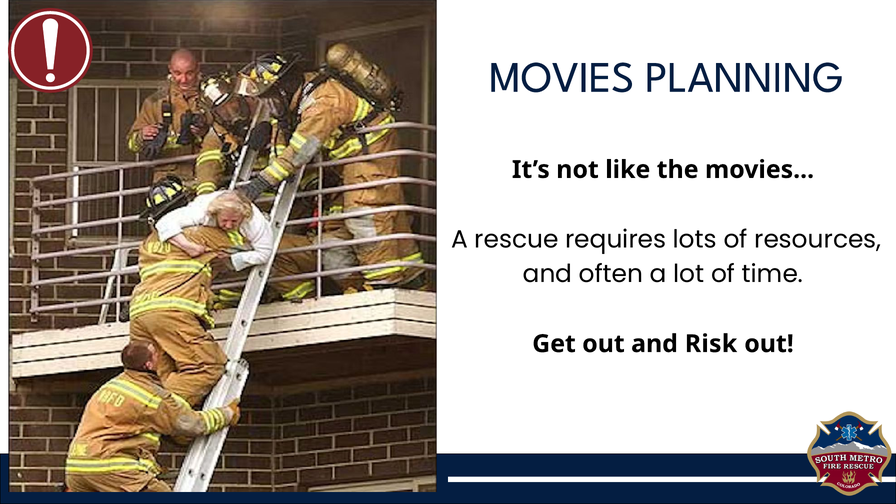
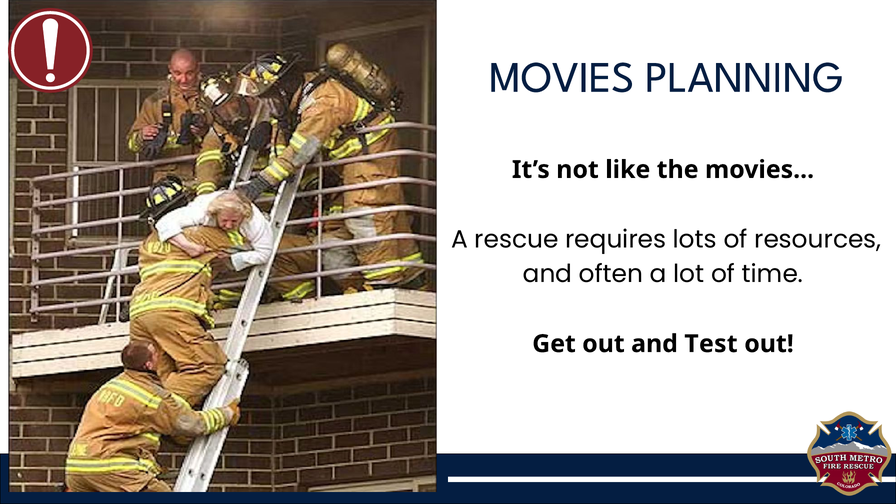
Risk: Risk -> Test
